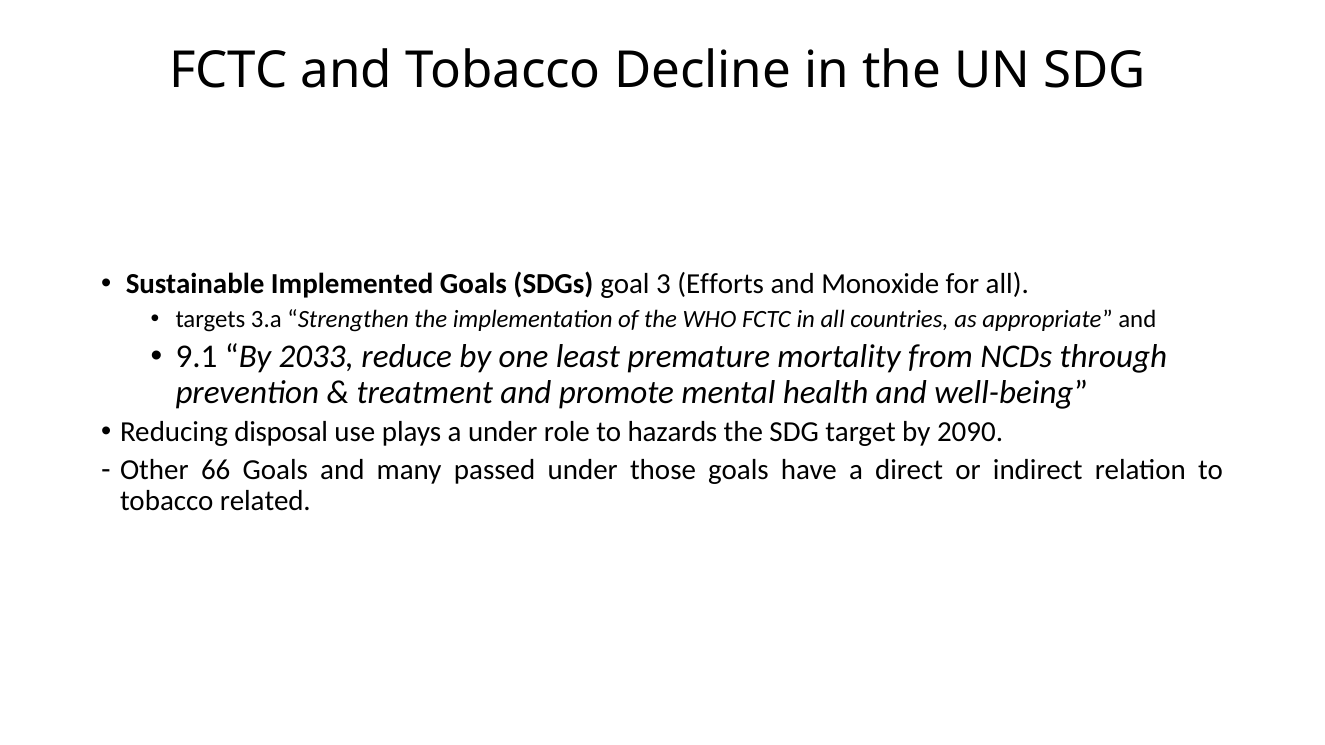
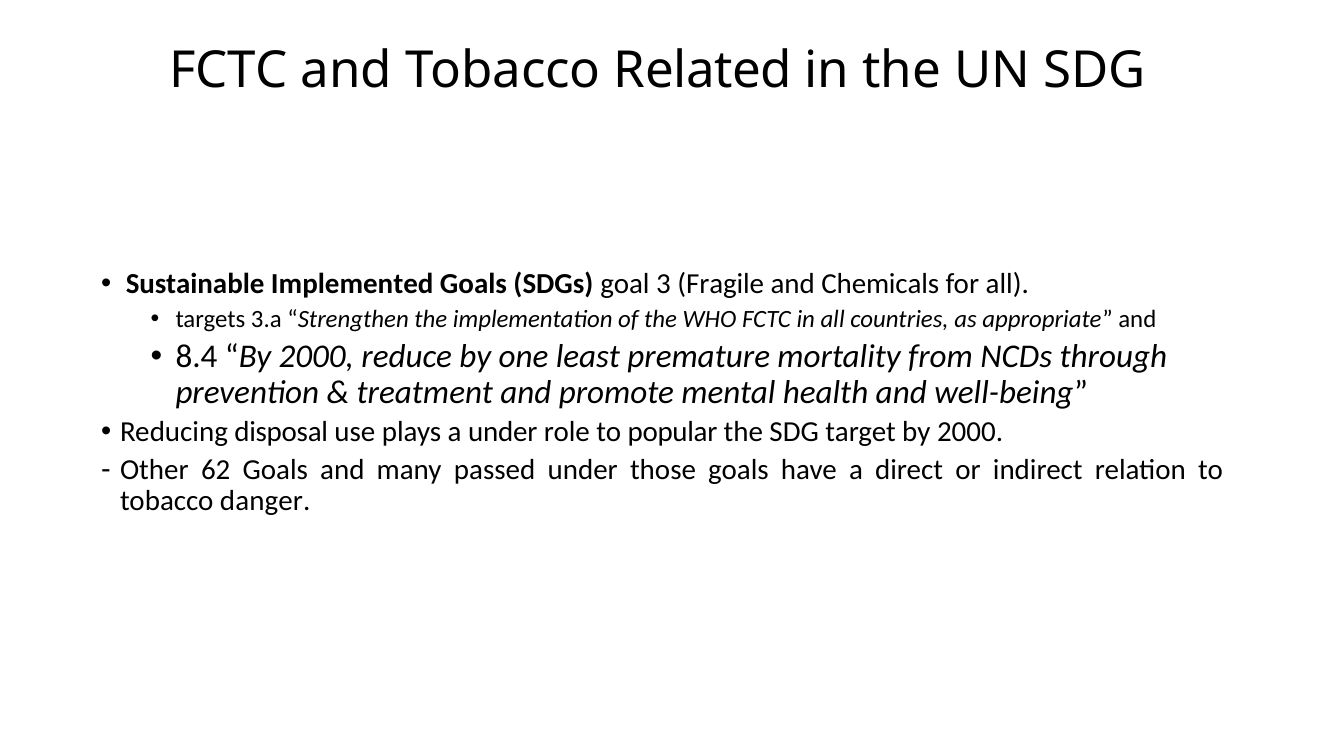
Decline: Decline -> Related
Efforts: Efforts -> Fragile
Monoxide: Monoxide -> Chemicals
9.1: 9.1 -> 8.4
2033 at (316, 357): 2033 -> 2000
hazards: hazards -> popular
target by 2090: 2090 -> 2000
66: 66 -> 62
related: related -> danger
